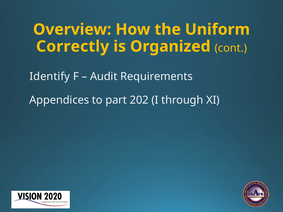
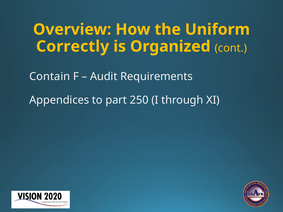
Identify: Identify -> Contain
202: 202 -> 250
